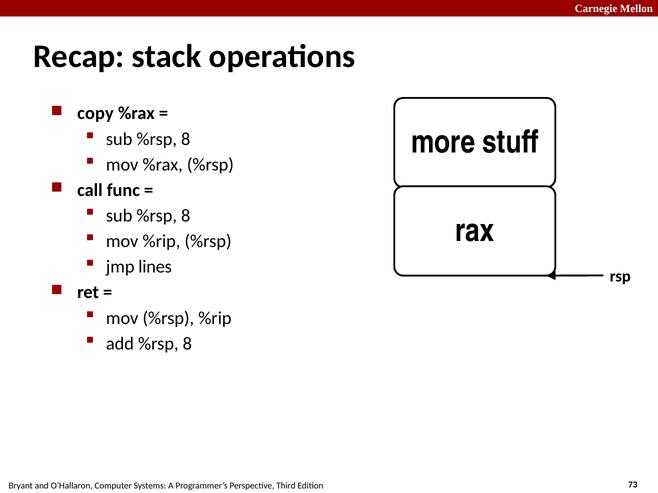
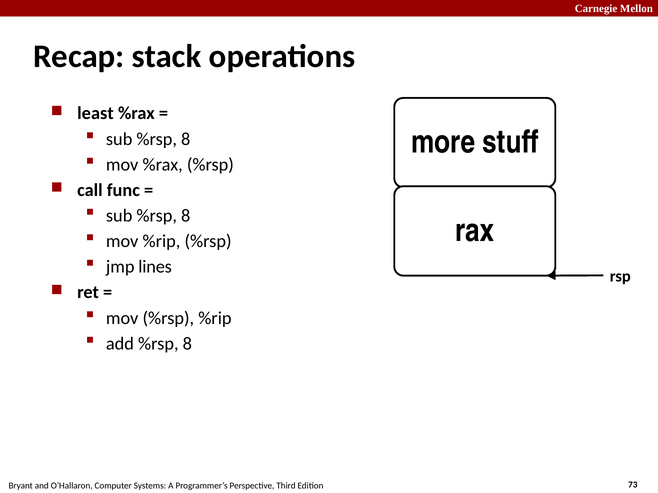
copy: copy -> least
